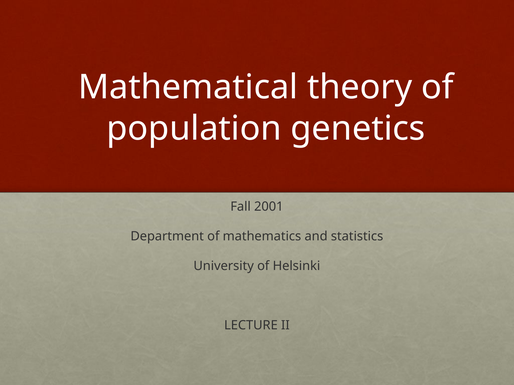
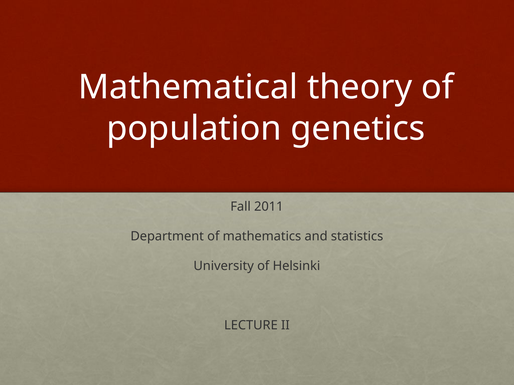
2001: 2001 -> 2011
